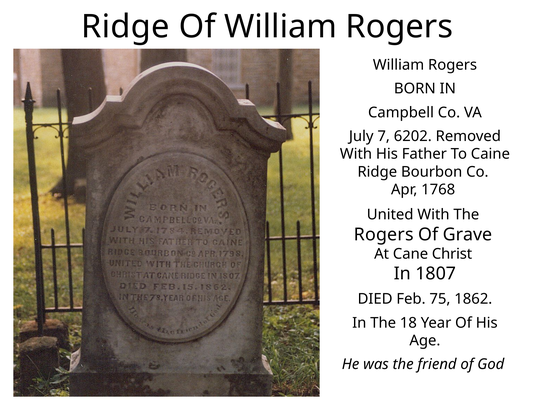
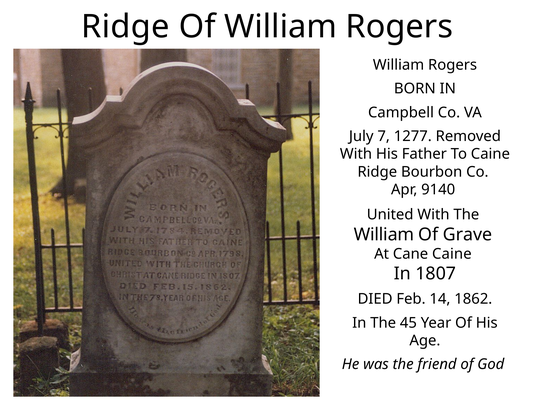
6202: 6202 -> 1277
1768: 1768 -> 9140
Rogers at (384, 234): Rogers -> William
Cane Christ: Christ -> Caine
75: 75 -> 14
18: 18 -> 45
